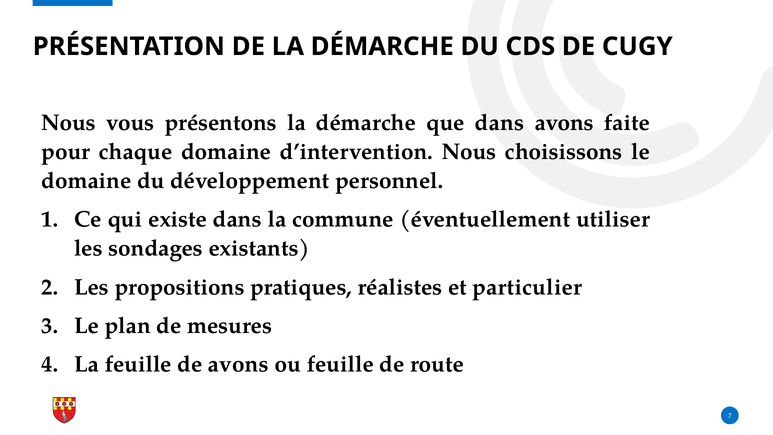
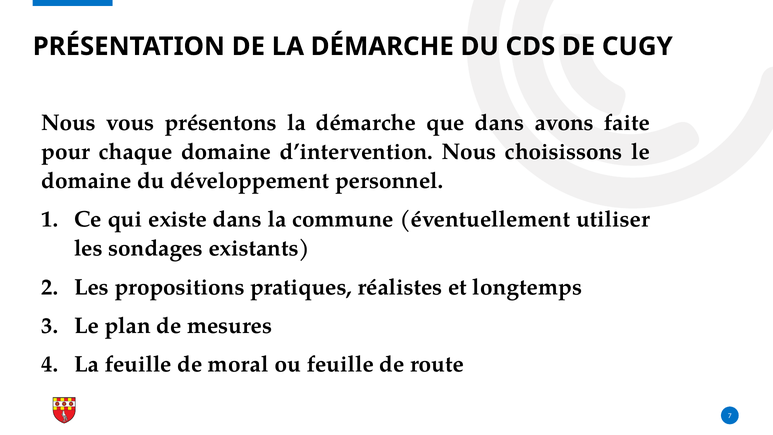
particulier: particulier -> longtemps
de avons: avons -> moral
